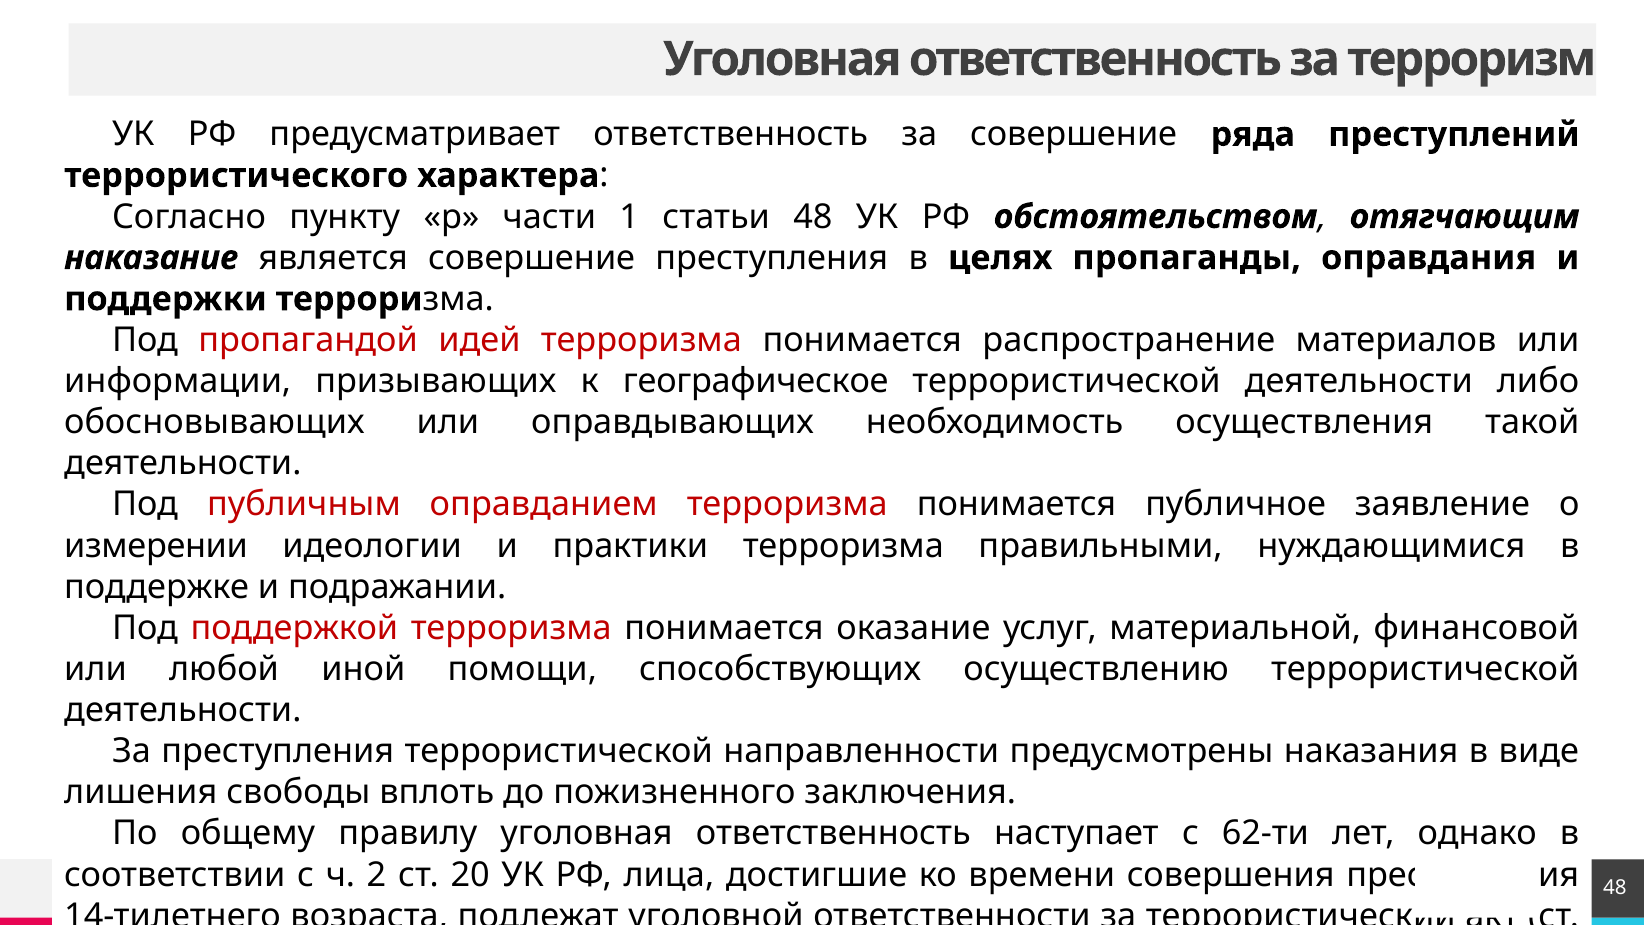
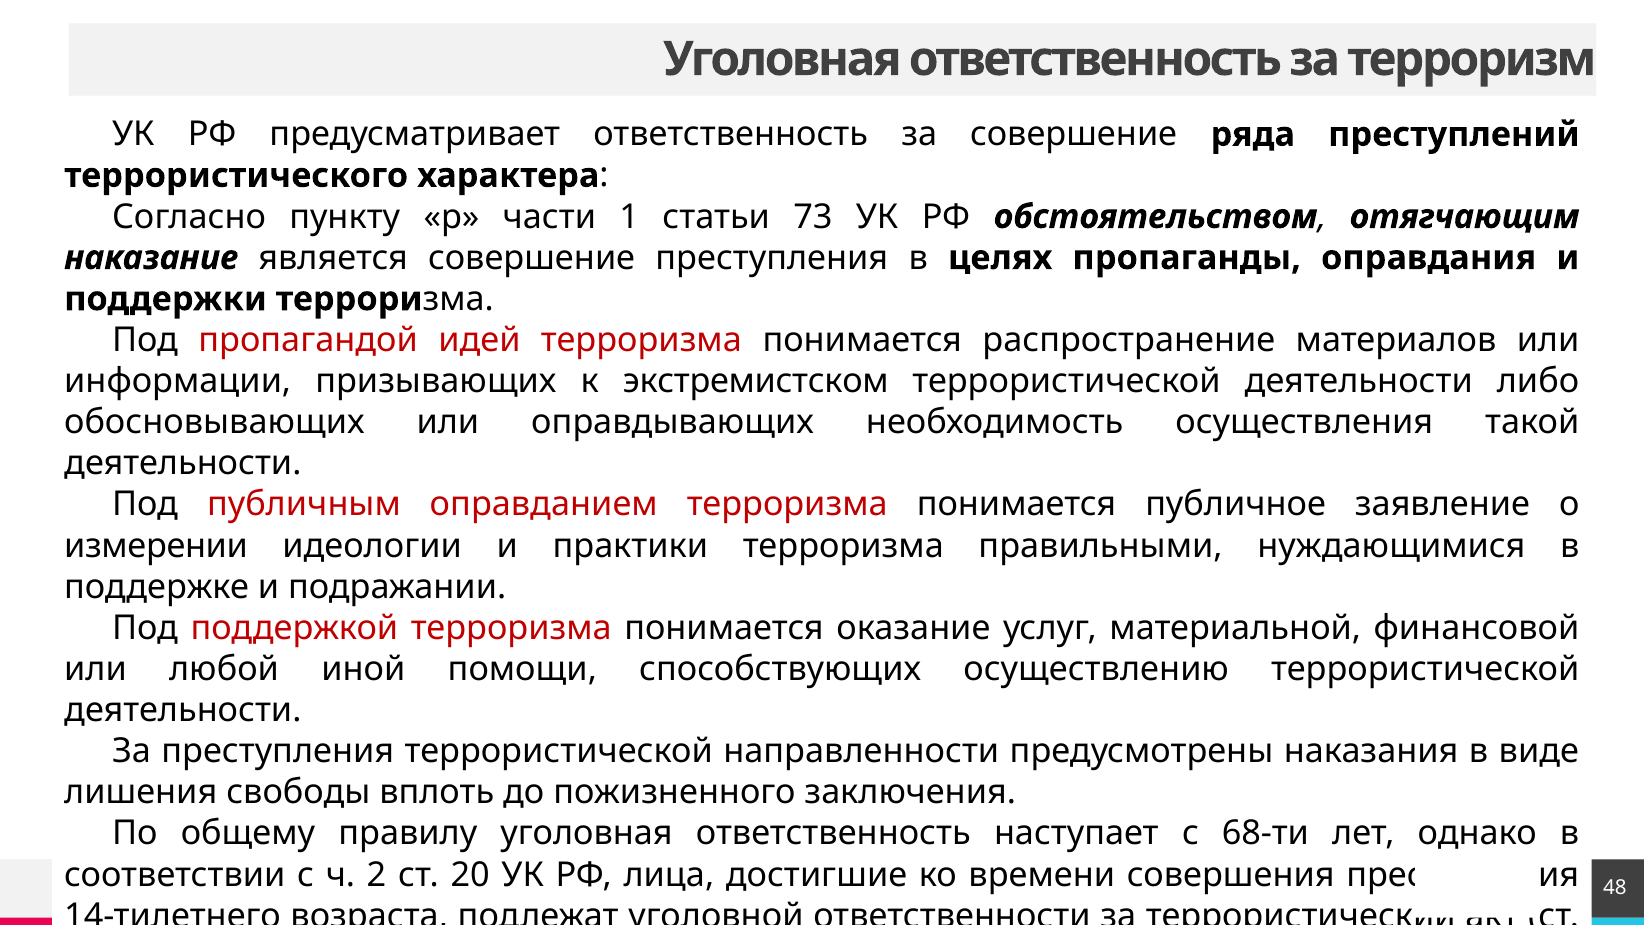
статьи 48: 48 -> 73
географическое: географическое -> экстремистском
62-ти: 62-ти -> 68-ти
